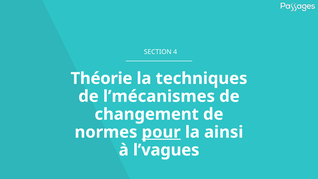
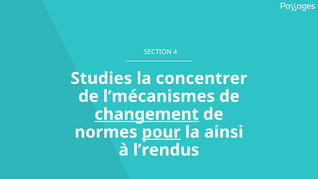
Théorie: Théorie -> Studies
techniques: techniques -> concentrer
changement underline: none -> present
l’vagues: l’vagues -> l’rendus
